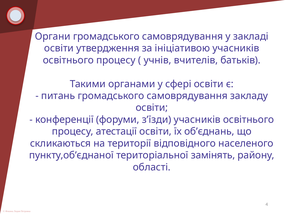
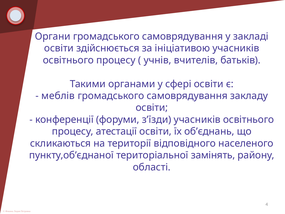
утвердження: утвердження -> здійснюється
питань: питань -> меблів
